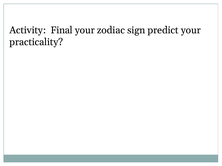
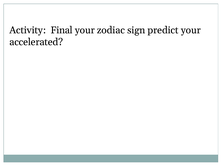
practicality: practicality -> accelerated
